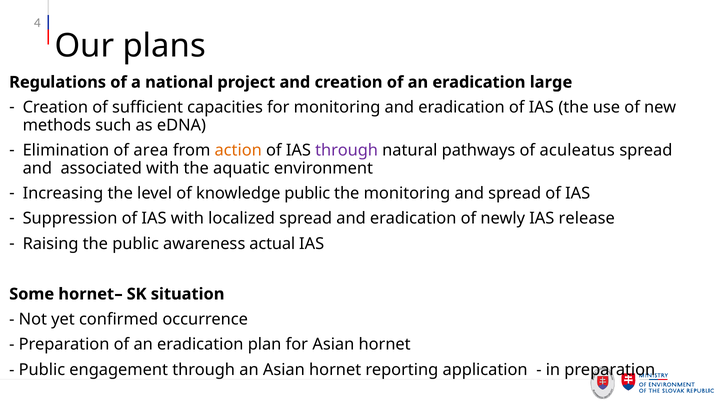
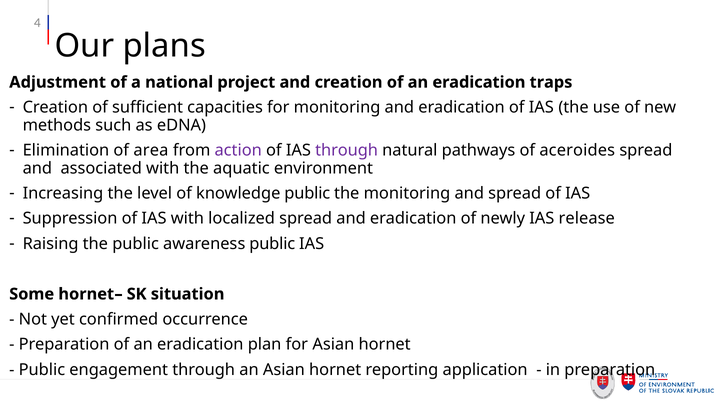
Regulations: Regulations -> Adjustment
large: large -> traps
action colour: orange -> purple
aculeatus: aculeatus -> aceroides
awareness actual: actual -> public
